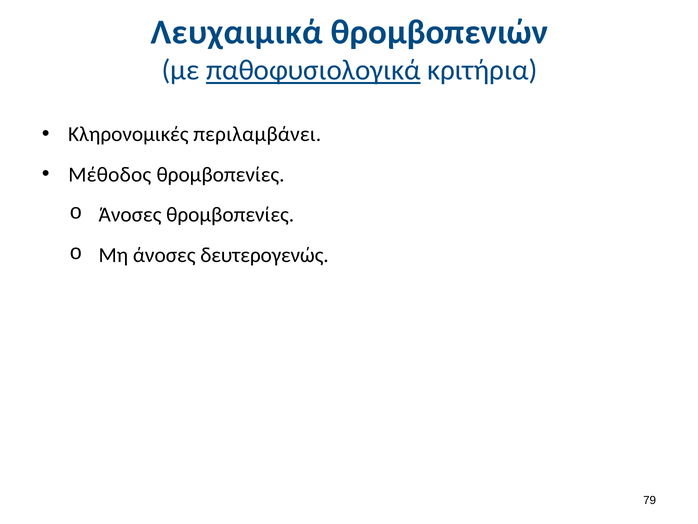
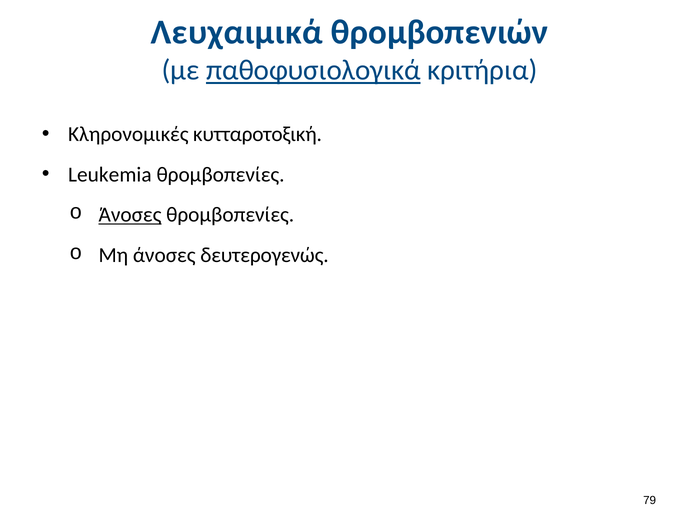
περιλαμβάνει: περιλαμβάνει -> κυτταροτοξική
Μέθοδος: Μέθοδος -> Leukemia
Άνοσες at (130, 215) underline: none -> present
